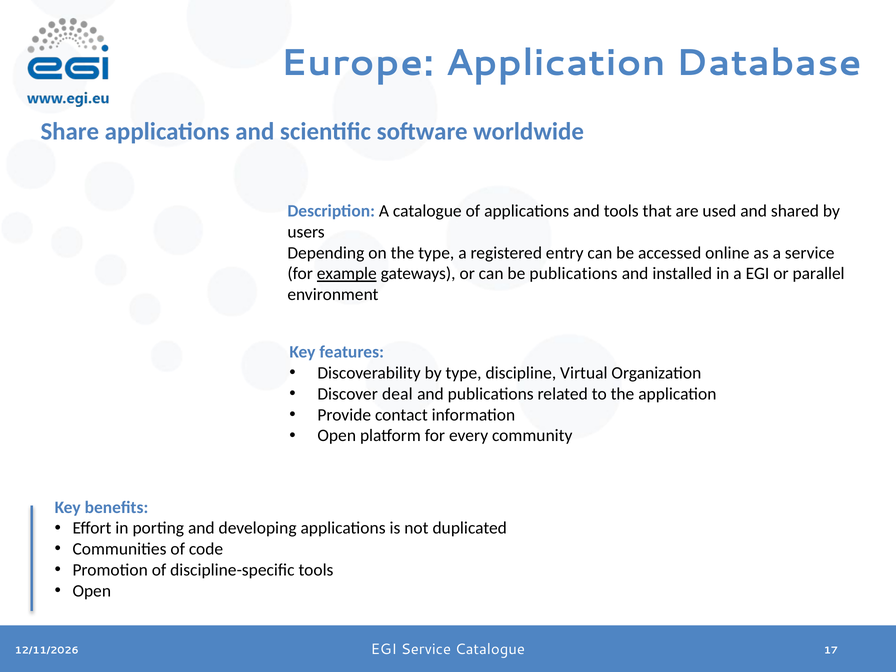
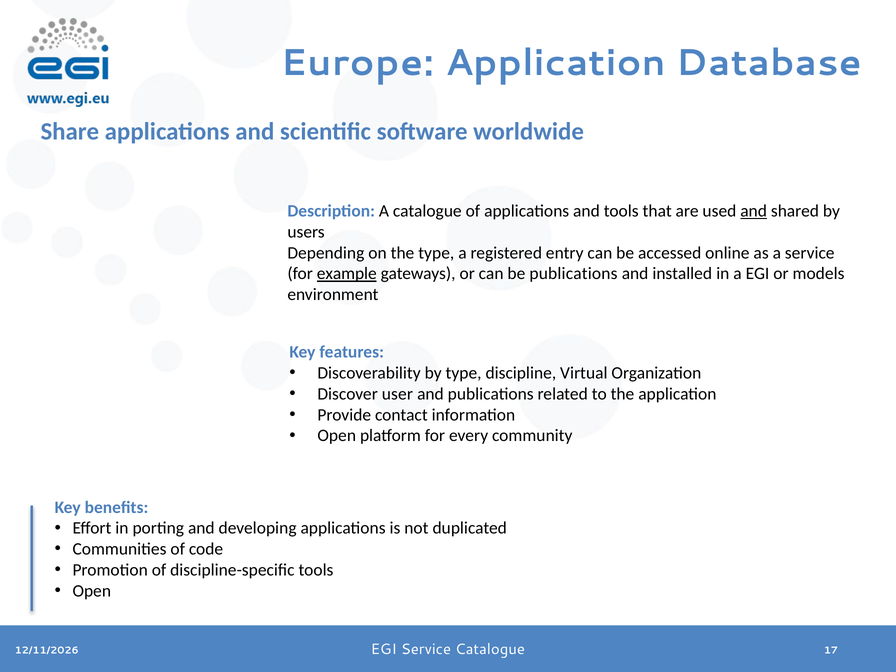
and at (754, 211) underline: none -> present
parallel: parallel -> models
deal: deal -> user
